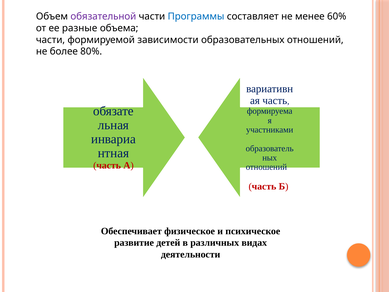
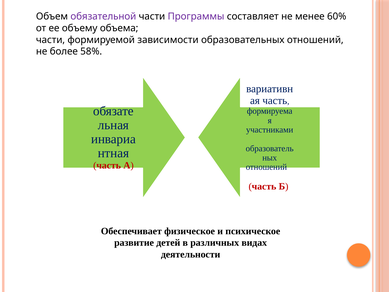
Программы colour: blue -> purple
разные: разные -> объему
80%: 80% -> 58%
